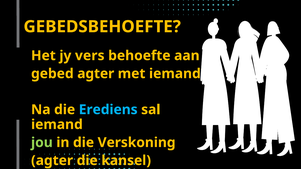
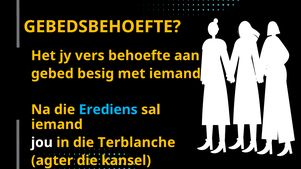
gebed agter: agter -> besig
jou colour: light green -> white
Verskoning: Verskoning -> Terblanche
